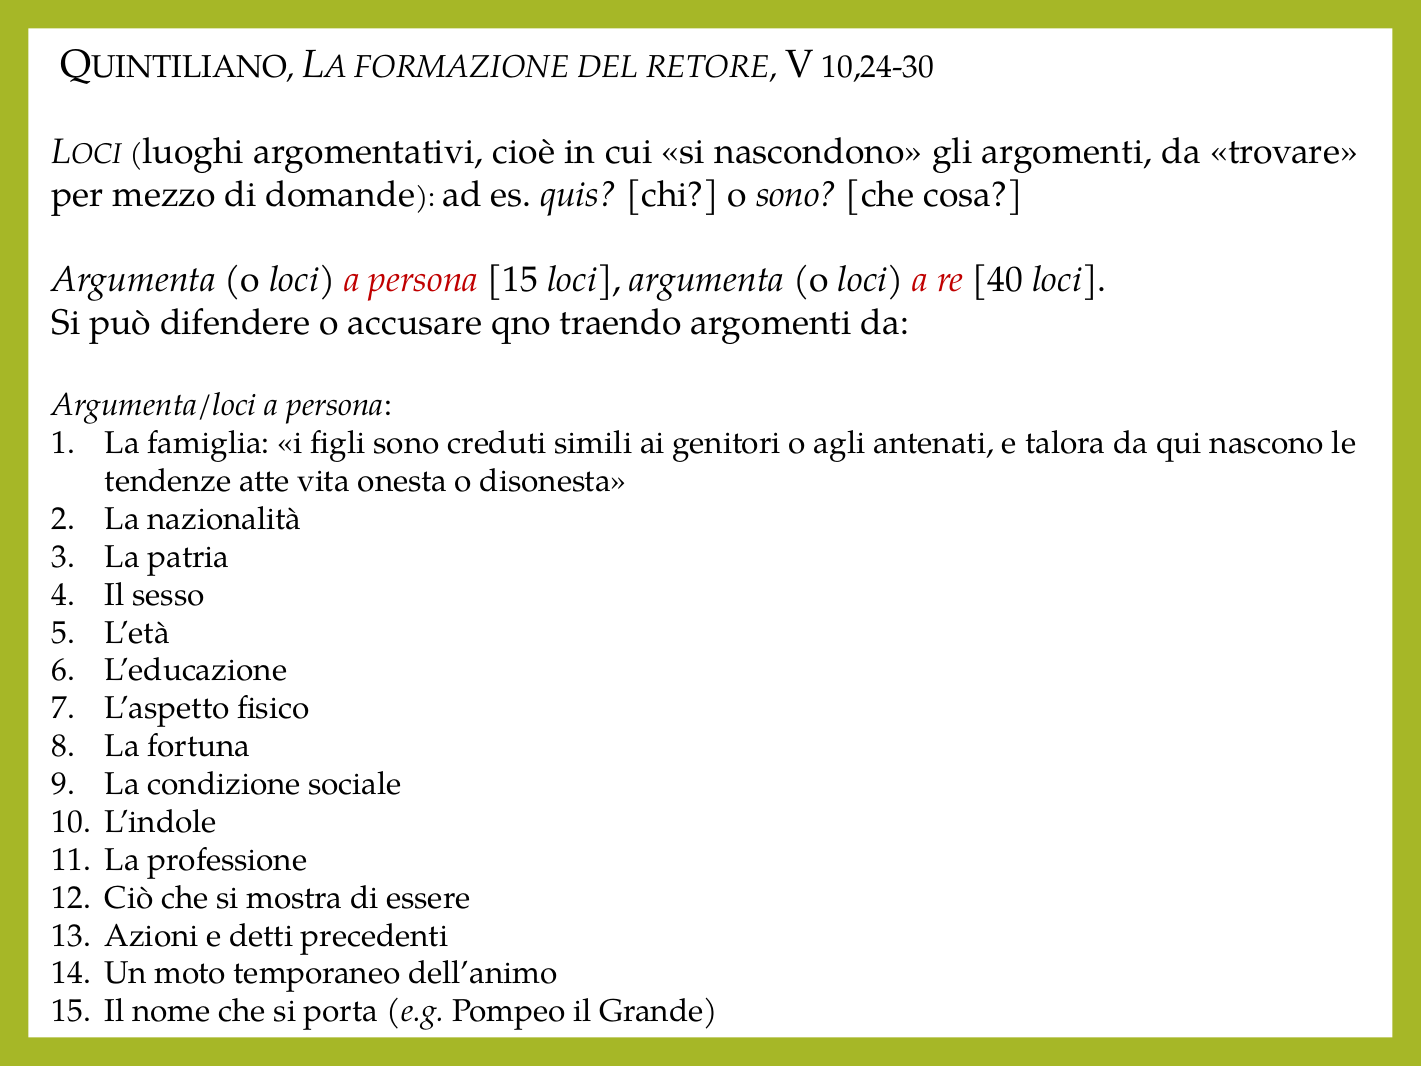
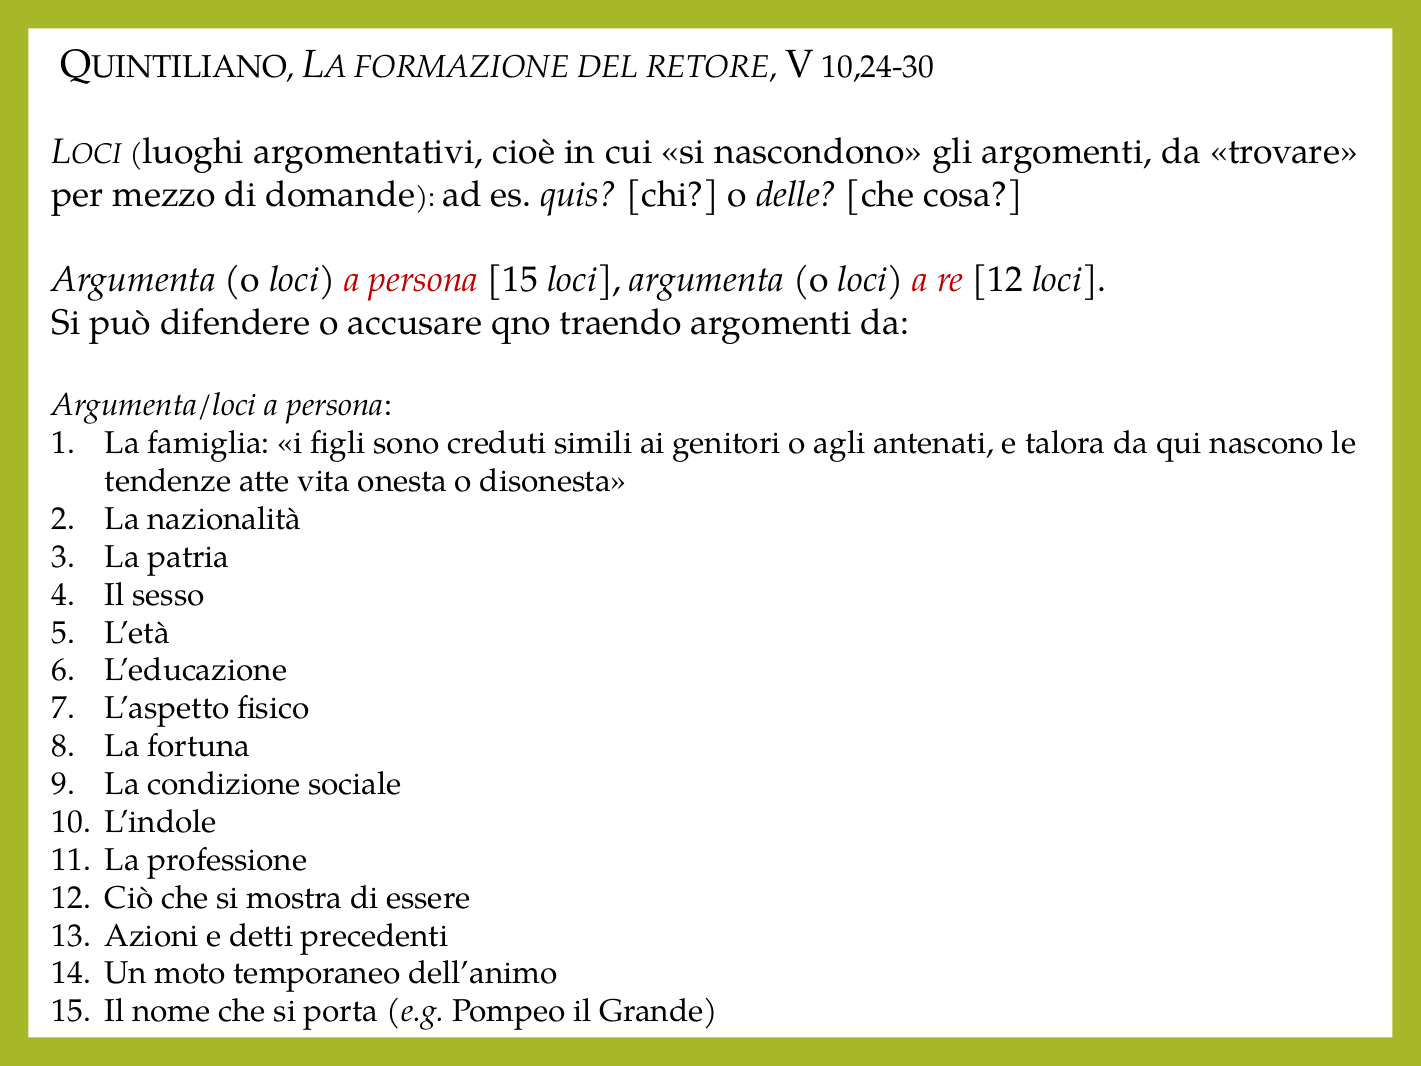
o sono: sono -> delle
re 40: 40 -> 12
